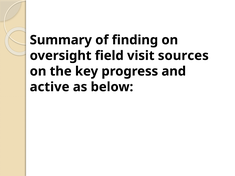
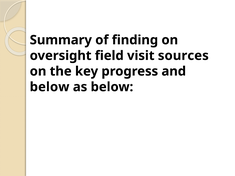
active at (50, 87): active -> below
